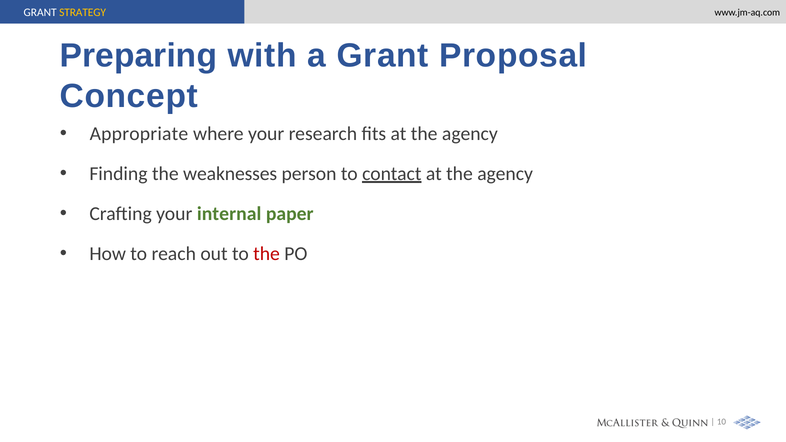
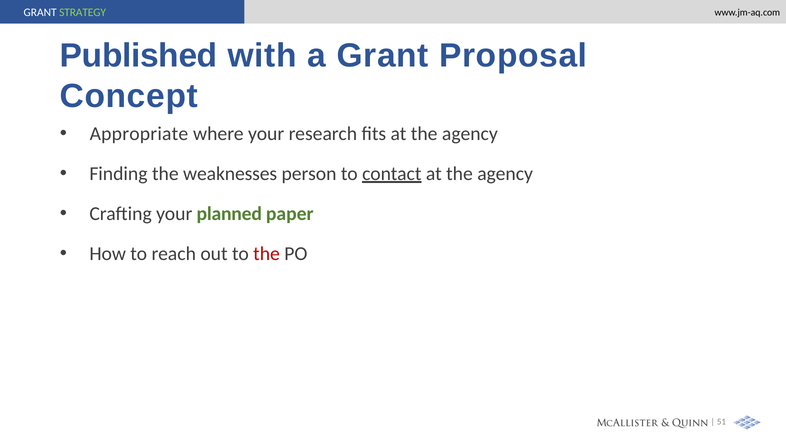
STRATEGY colour: yellow -> light green
Preparing: Preparing -> Published
internal: internal -> planned
10: 10 -> 51
